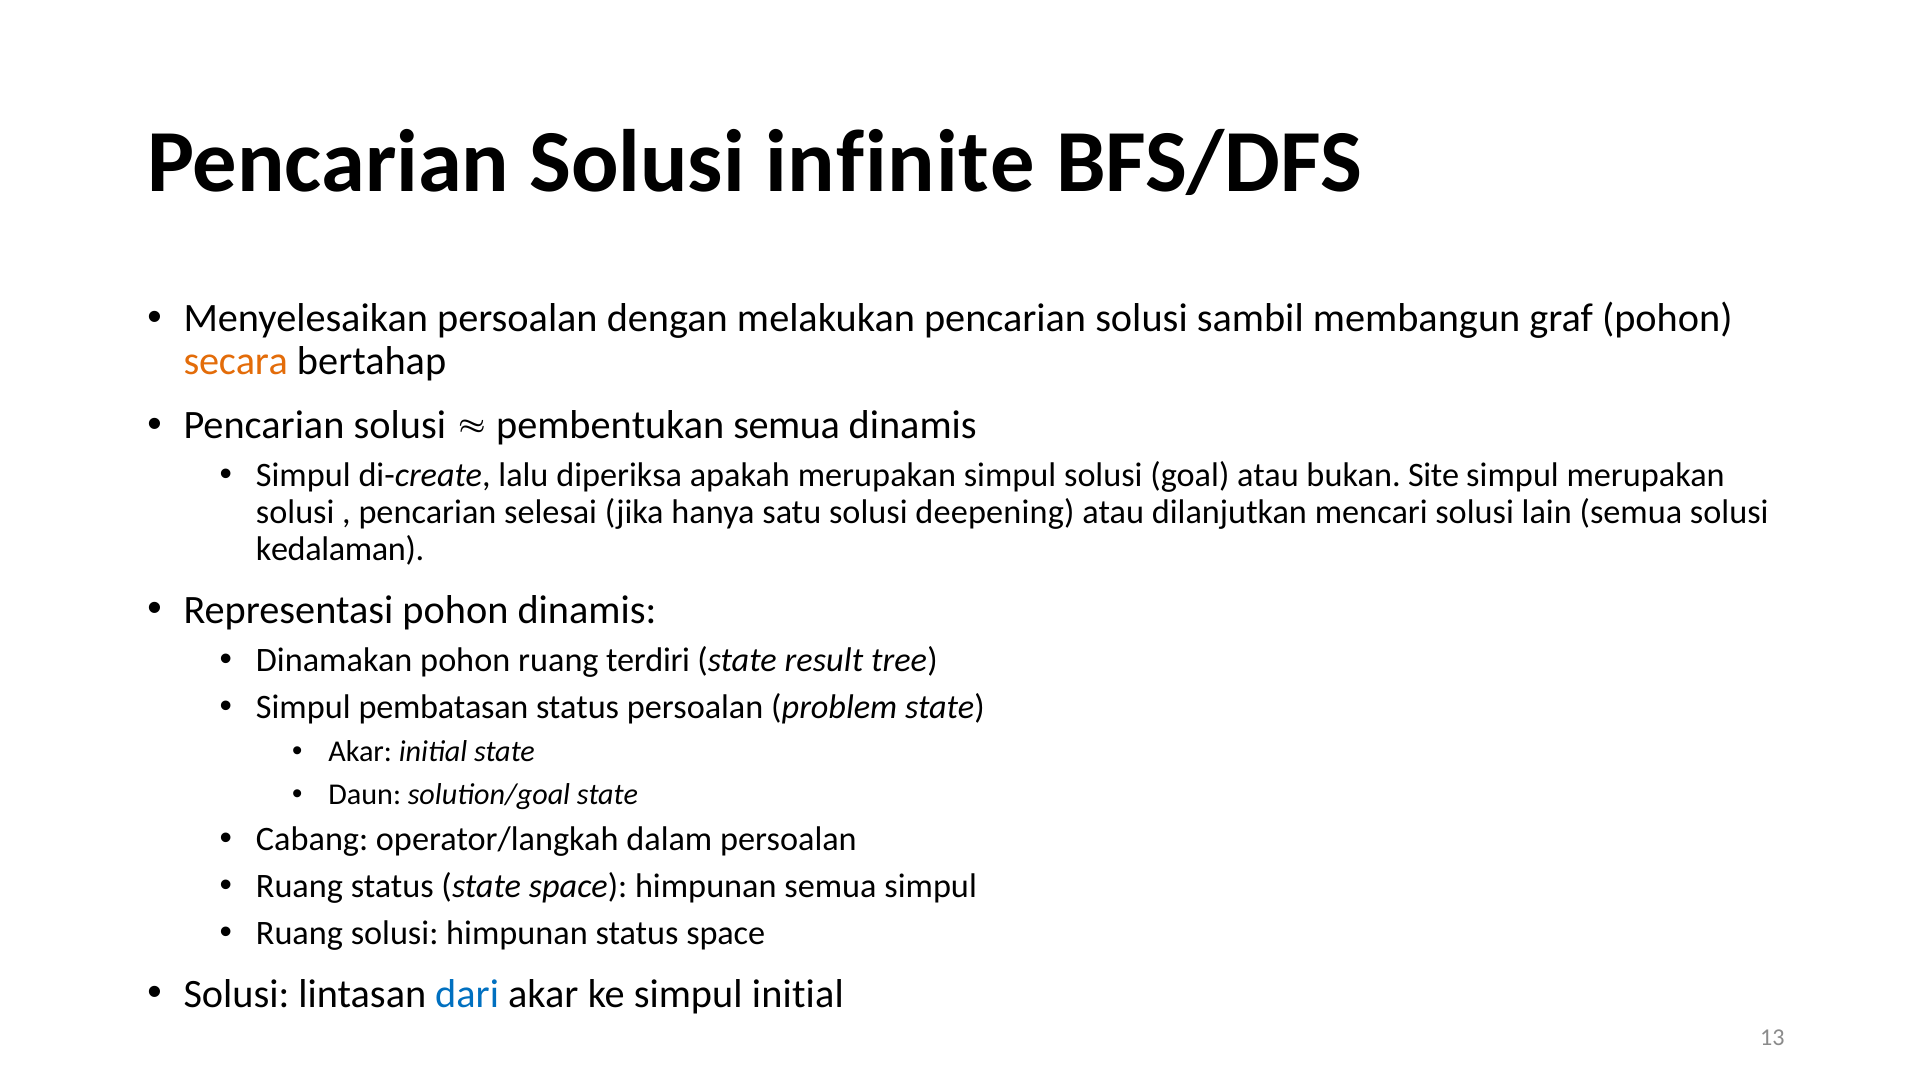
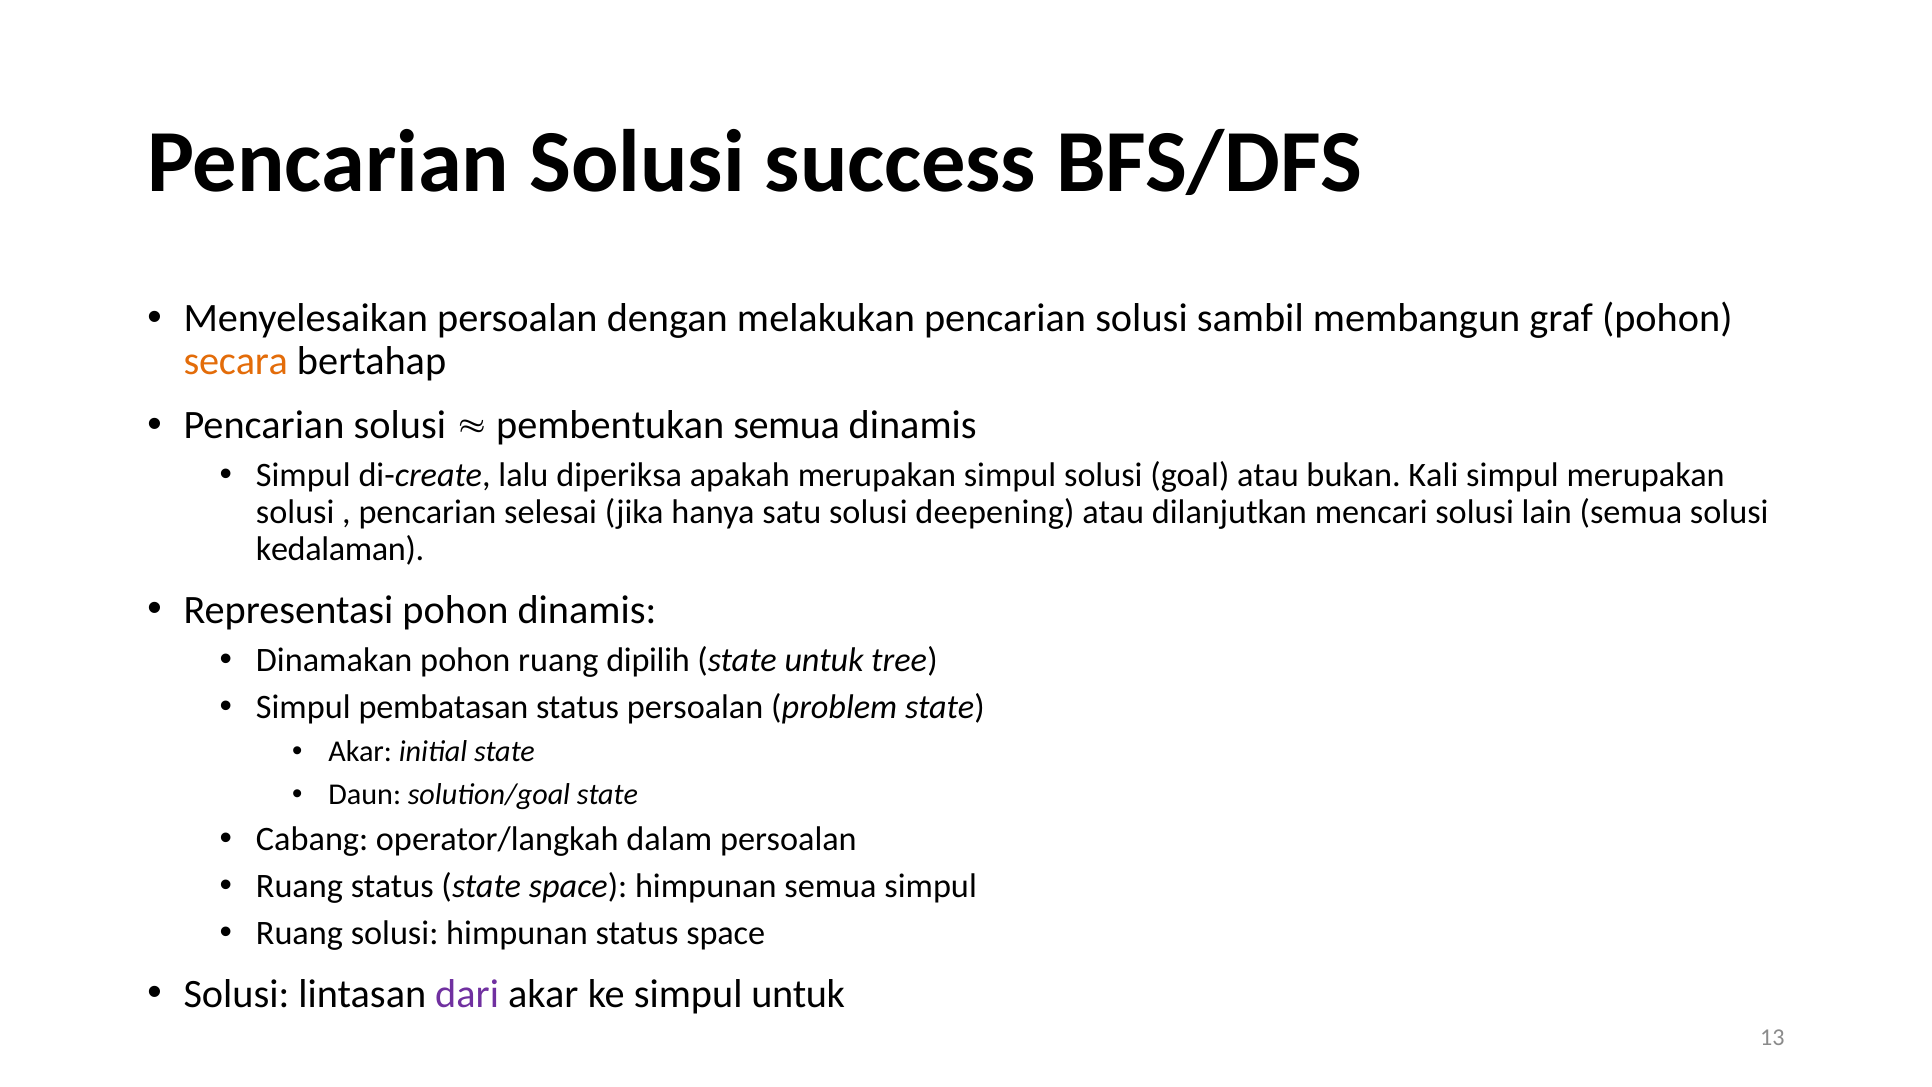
infinite: infinite -> success
Site: Site -> Kali
terdiri: terdiri -> dipilih
state result: result -> untuk
dari colour: blue -> purple
simpul initial: initial -> untuk
